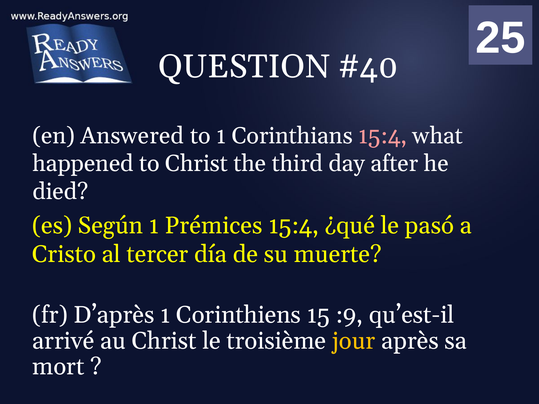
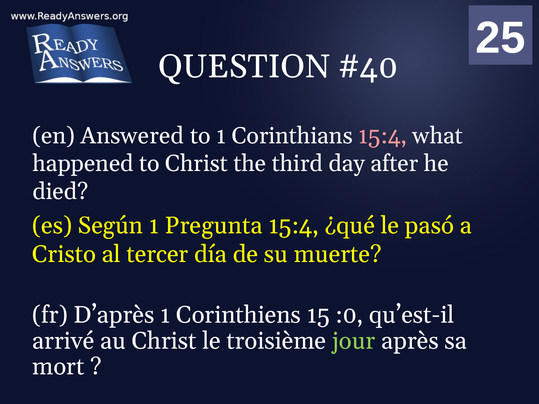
Prémices: Prémices -> Pregunta
:9: :9 -> :0
jour colour: yellow -> light green
